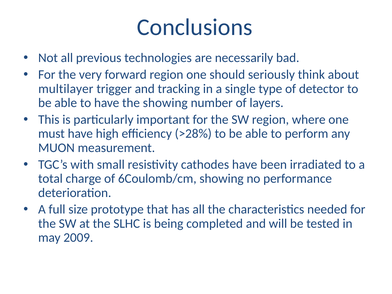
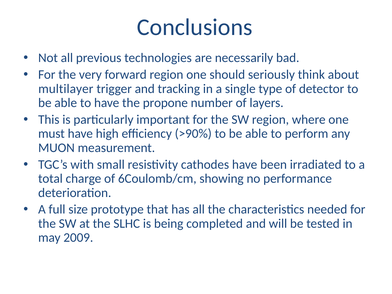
the showing: showing -> propone
>28%: >28% -> >90%
